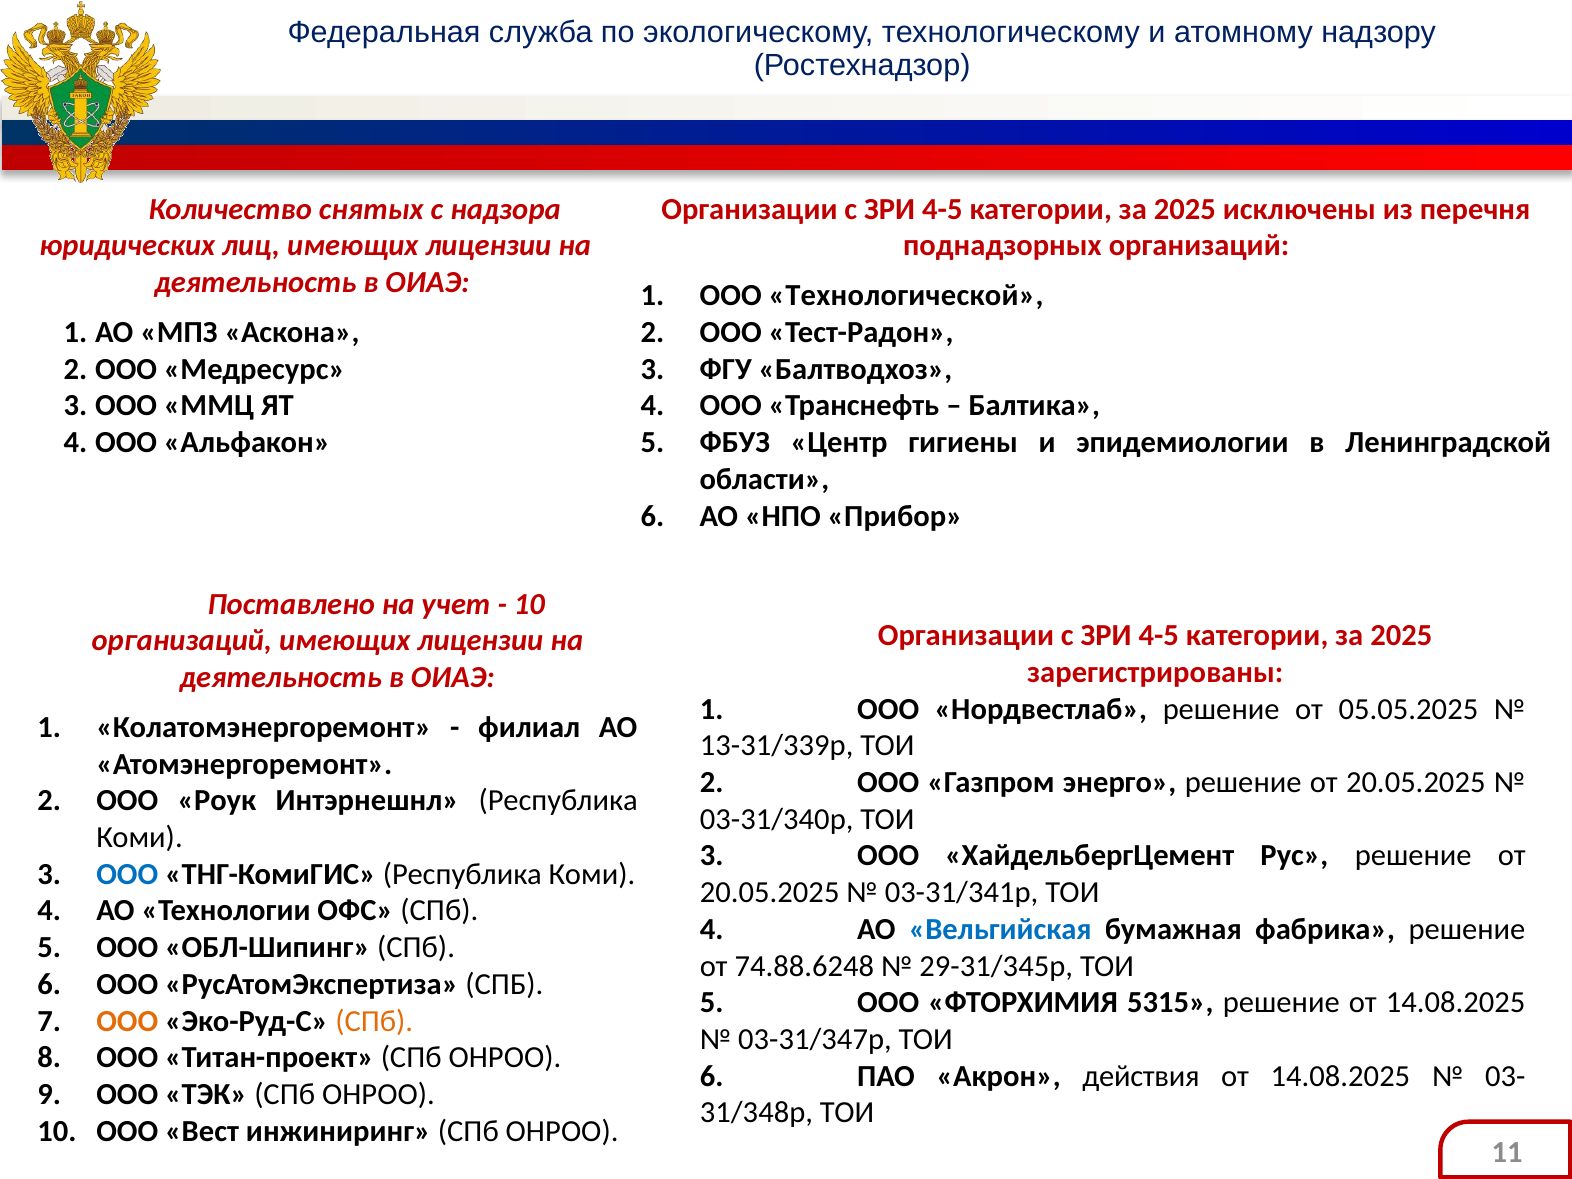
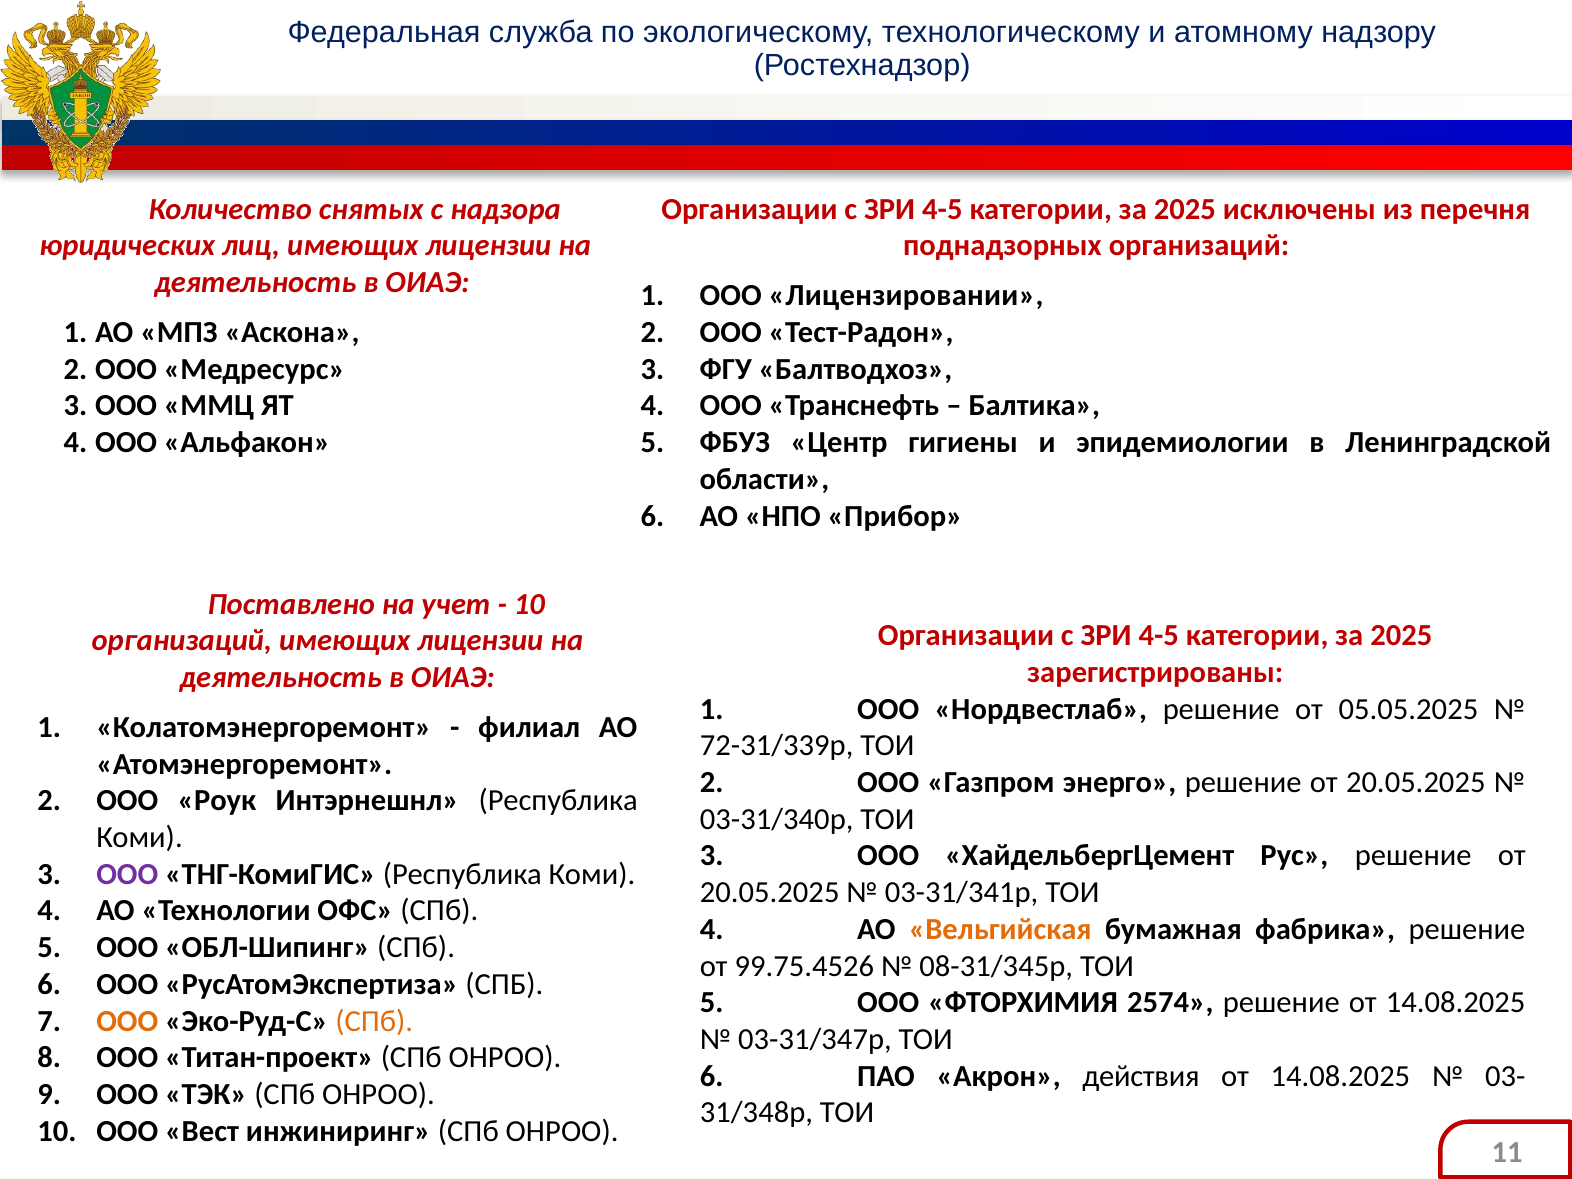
Технологической: Технологической -> Лицензировании
13-31/339р: 13-31/339р -> 72-31/339р
ООО at (127, 874) colour: blue -> purple
Вельгийская colour: blue -> orange
74.88.6248: 74.88.6248 -> 99.75.4526
29-31/345р: 29-31/345р -> 08-31/345р
5315: 5315 -> 2574
